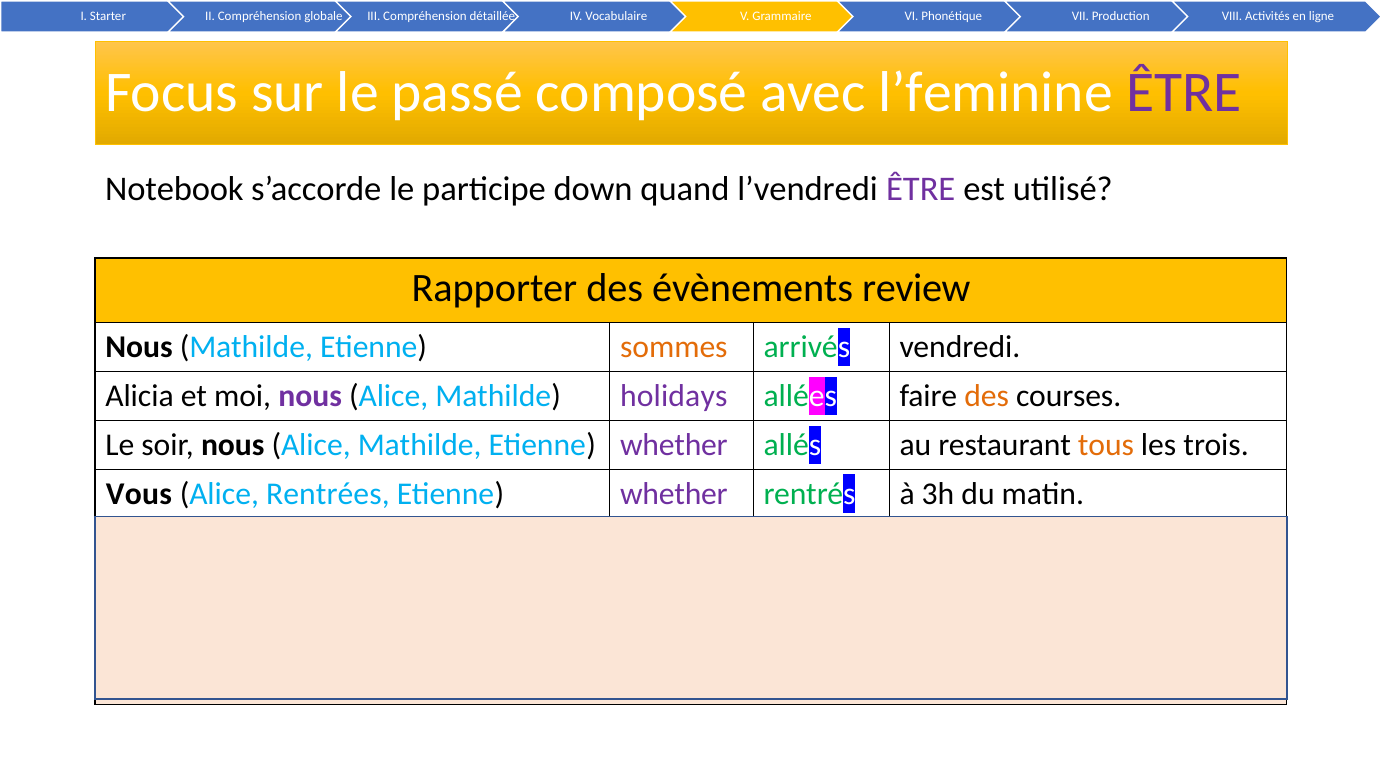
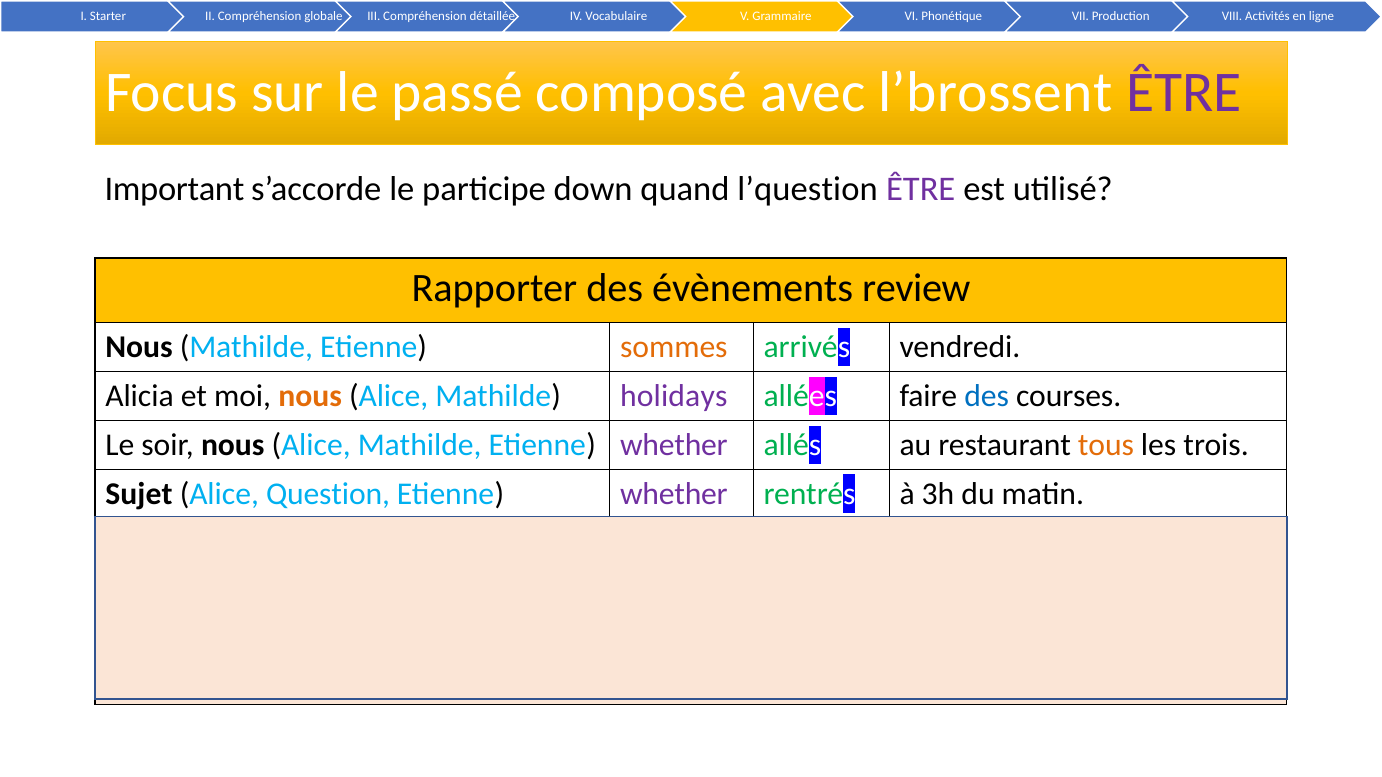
l’feminine: l’feminine -> l’brossent
Notebook: Notebook -> Important
l’vendredi: l’vendredi -> l’question
nous at (310, 396) colour: purple -> orange
des at (987, 396) colour: orange -> blue
Vous: Vous -> Sujet
Rentrées: Rentrées -> Question
